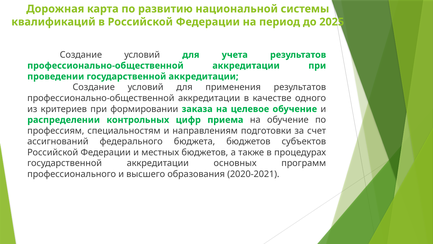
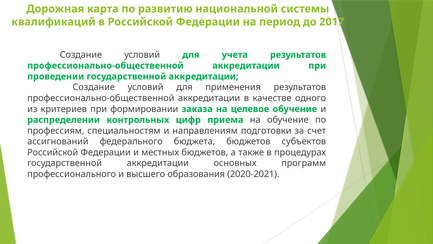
2025: 2025 -> 2017
